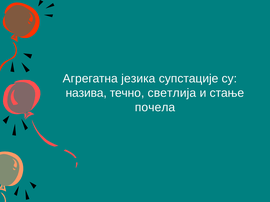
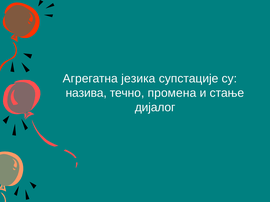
светлија: светлија -> промена
почела: почела -> дијалог
